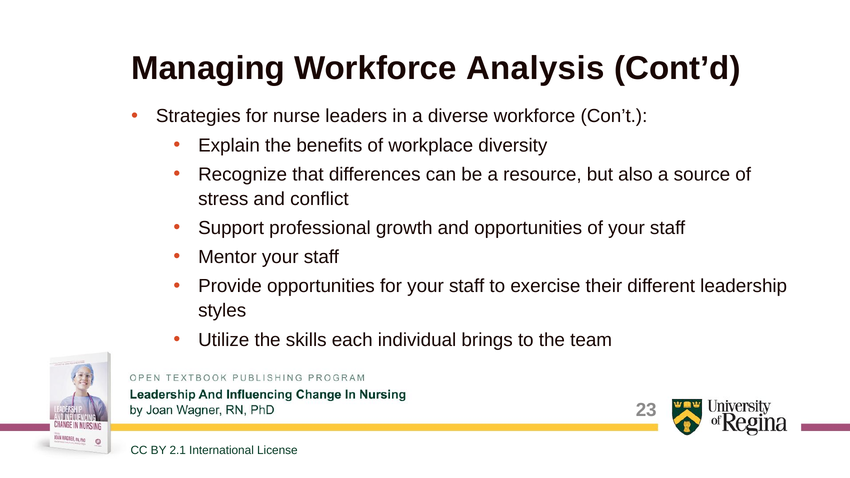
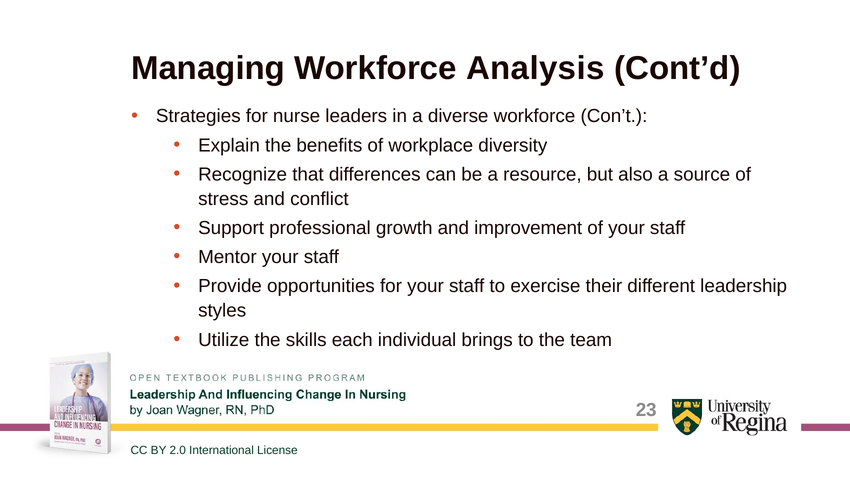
and opportunities: opportunities -> improvement
2.1: 2.1 -> 2.0
